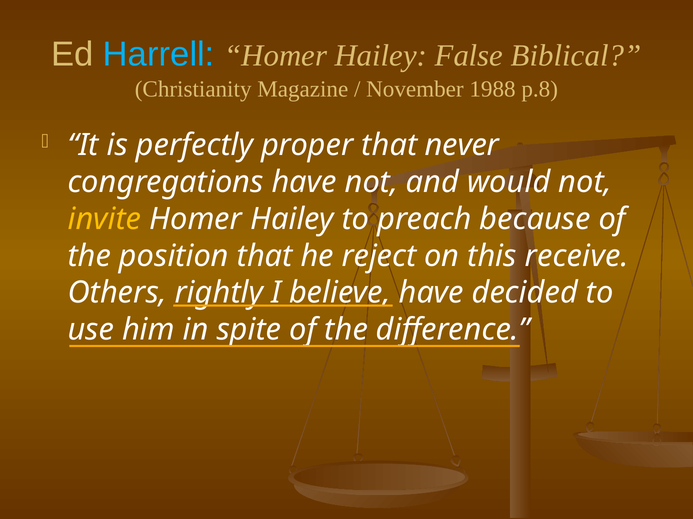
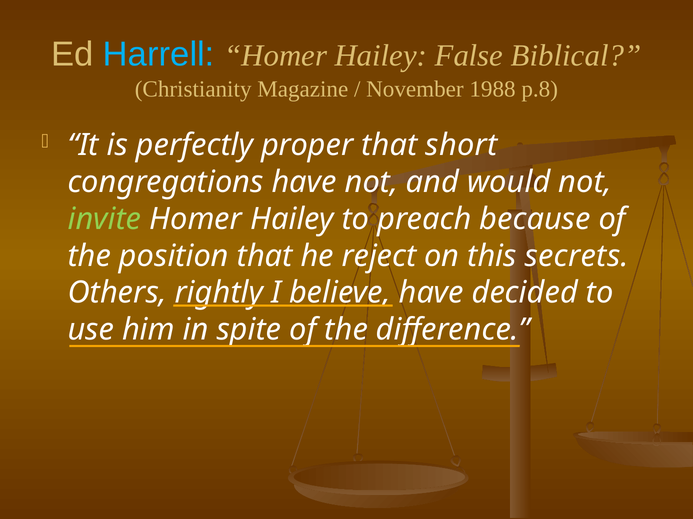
never: never -> short
invite colour: yellow -> light green
receive: receive -> secrets
